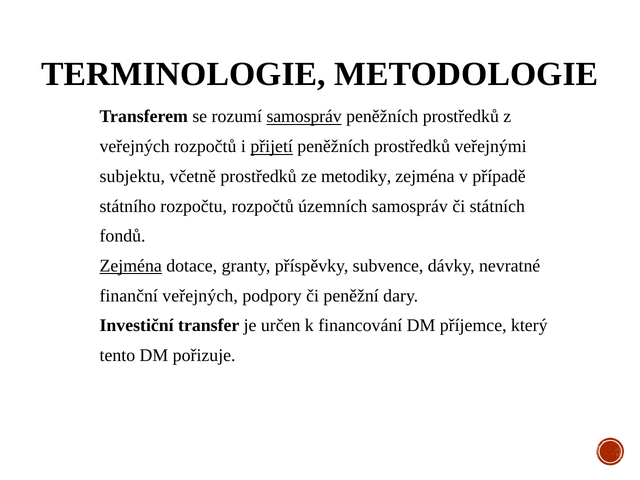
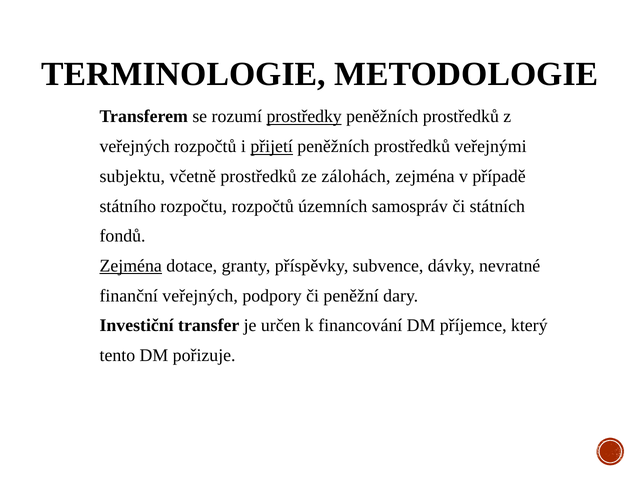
rozumí samospráv: samospráv -> prostředky
metodiky: metodiky -> zálohách
